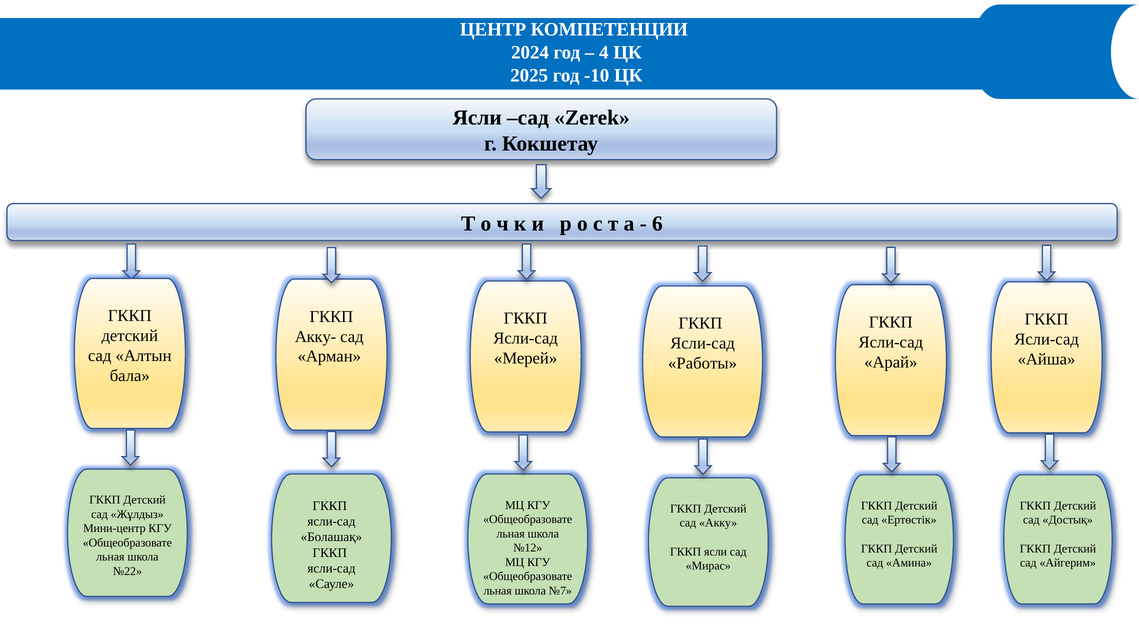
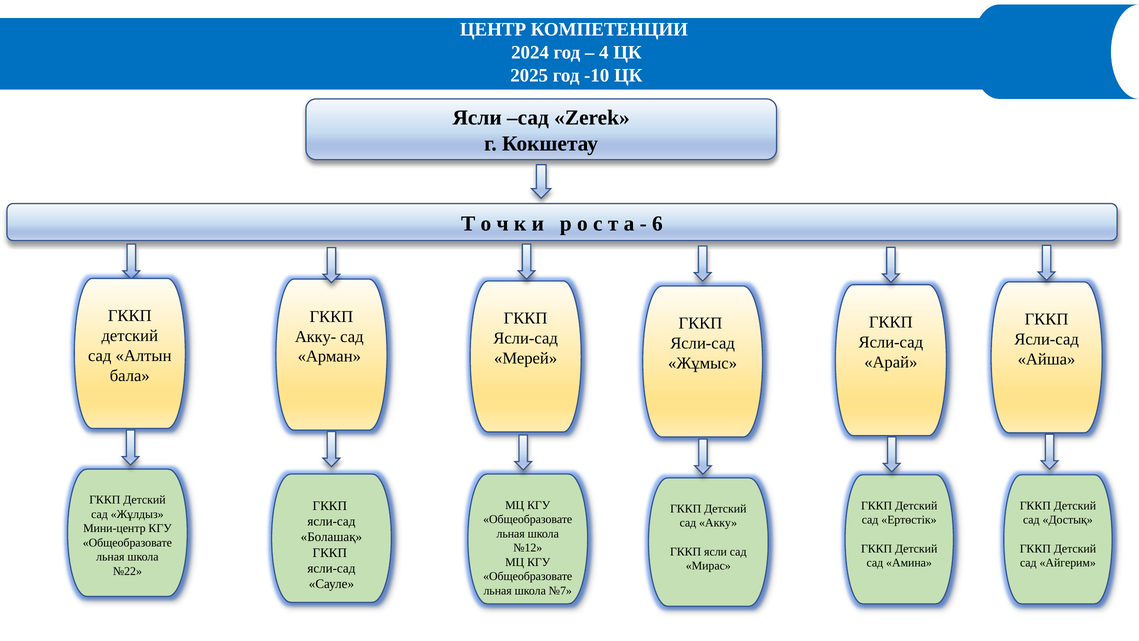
Работы: Работы -> Жұмыс
